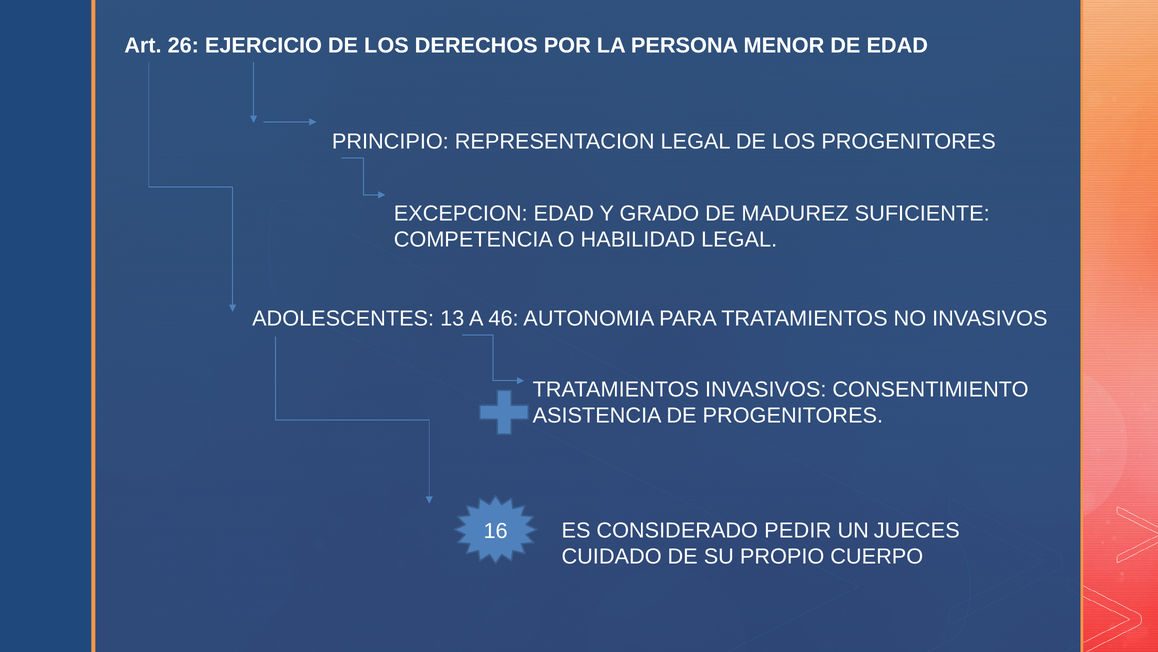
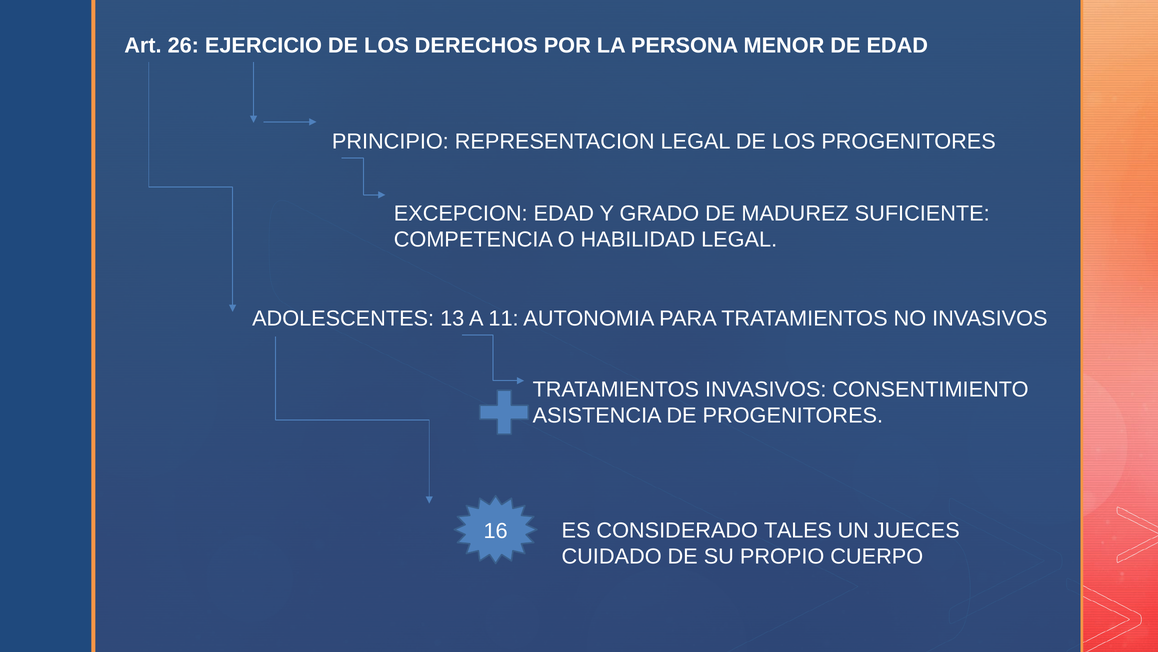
46: 46 -> 11
PEDIR: PEDIR -> TALES
